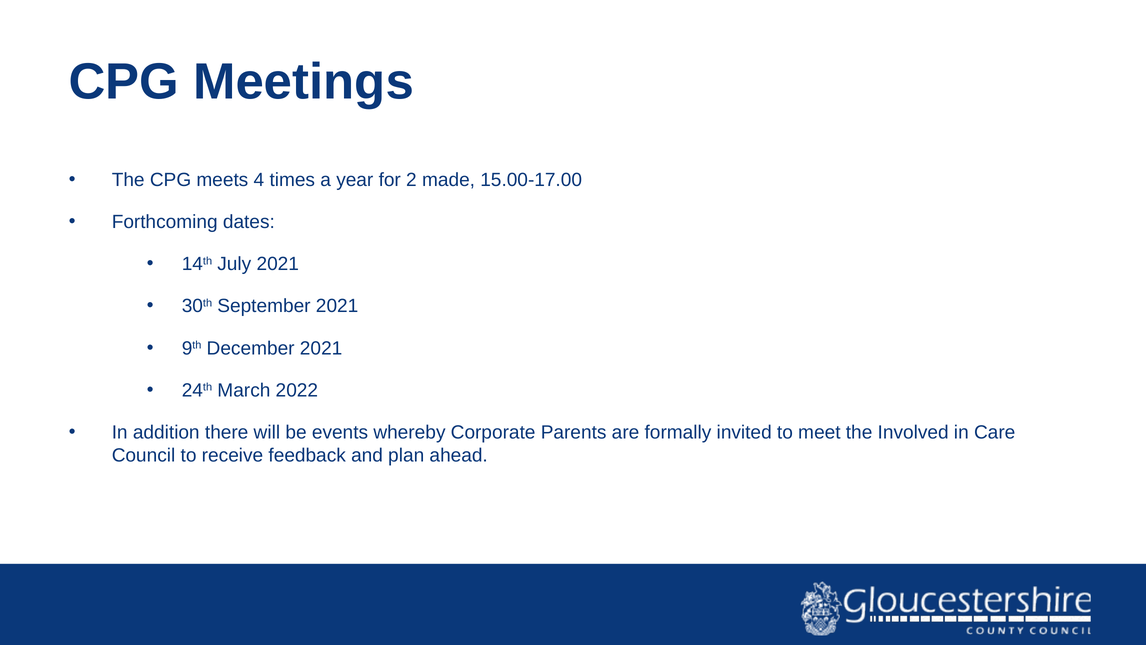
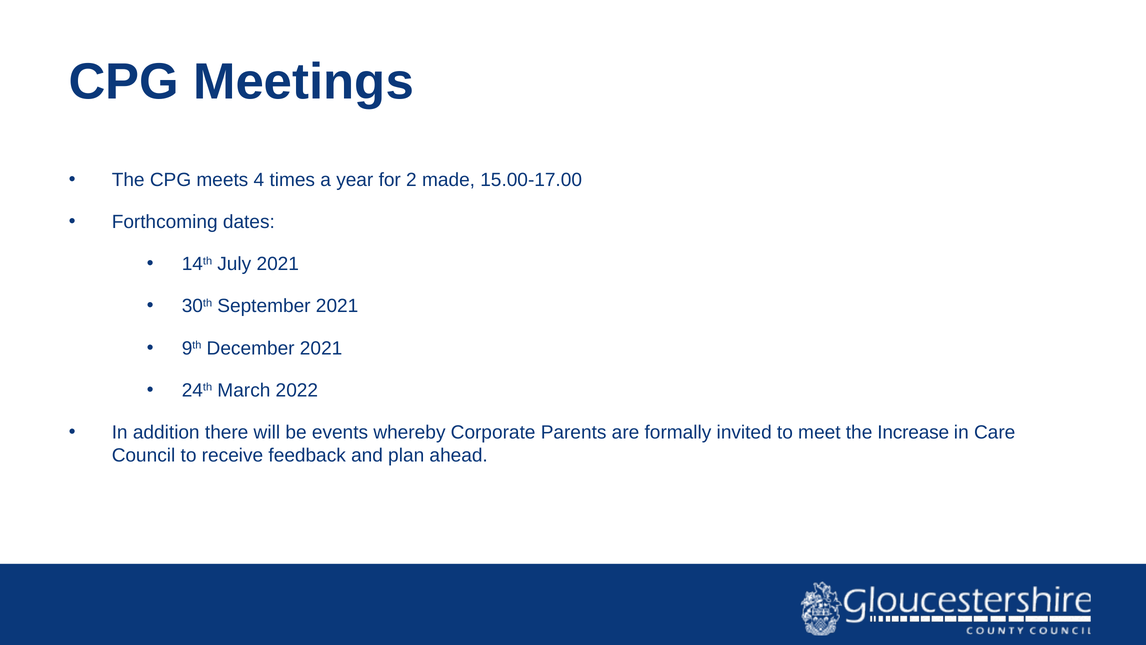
Involved: Involved -> Increase
